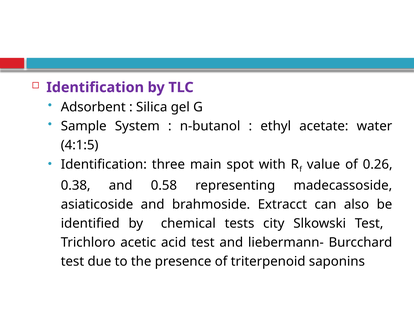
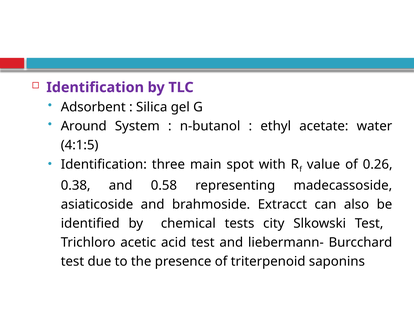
Sample: Sample -> Around
